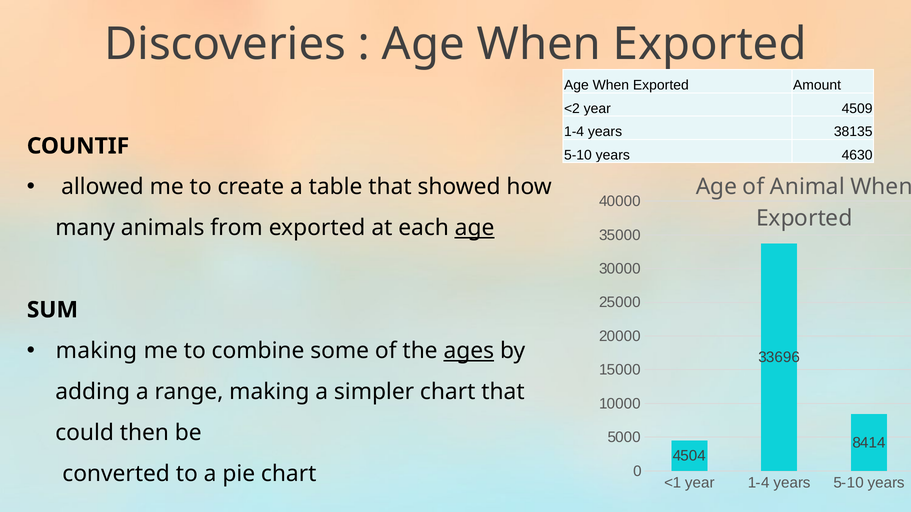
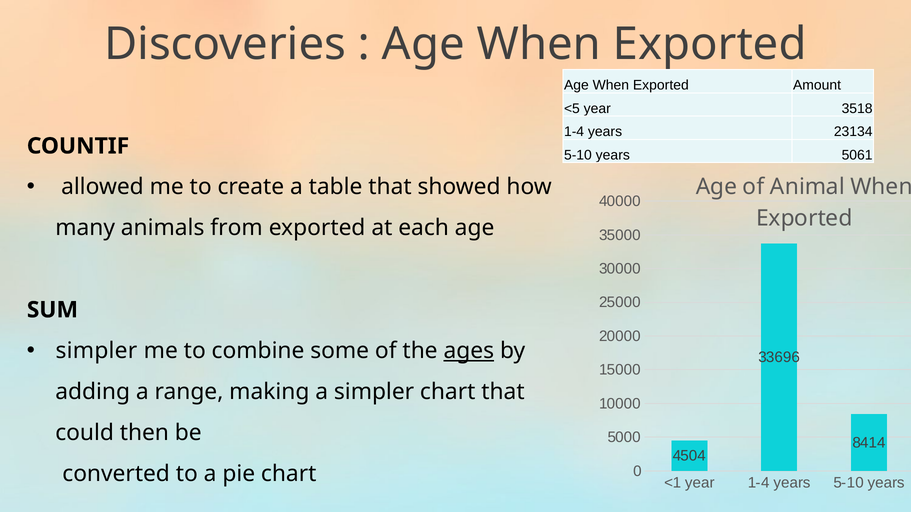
<2: <2 -> <5
4509: 4509 -> 3518
38135: 38135 -> 23134
4630: 4630 -> 5061
age at (475, 228) underline: present -> none
making at (96, 351): making -> simpler
